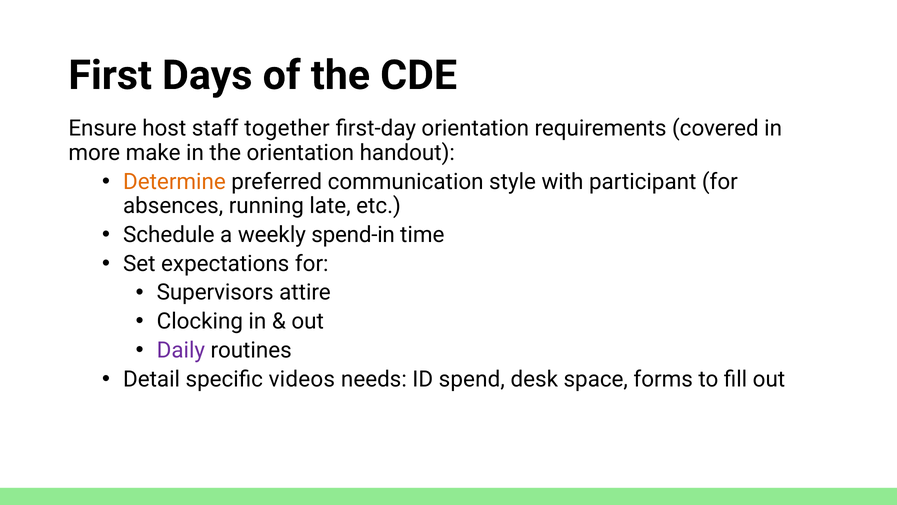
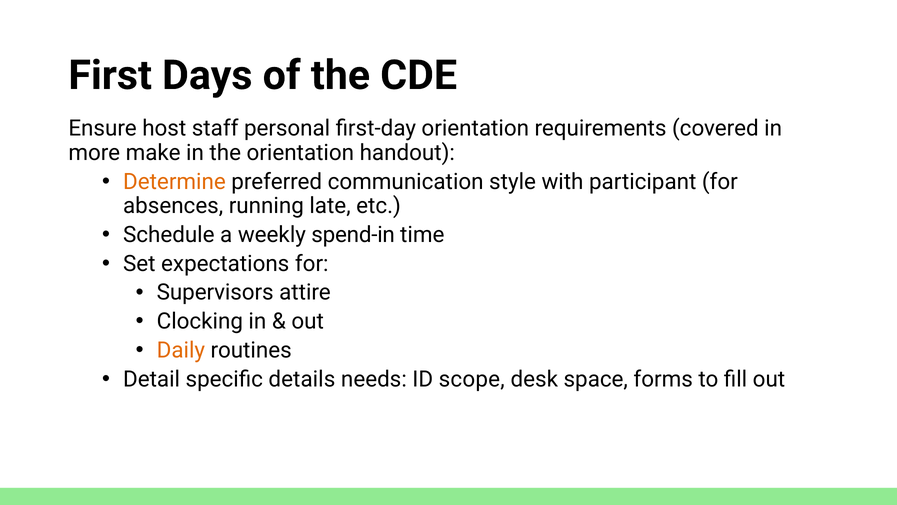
together: together -> personal
Daily colour: purple -> orange
videos: videos -> details
spend: spend -> scope
